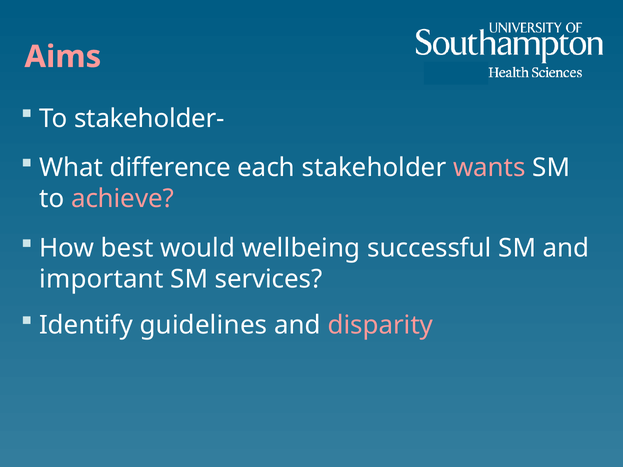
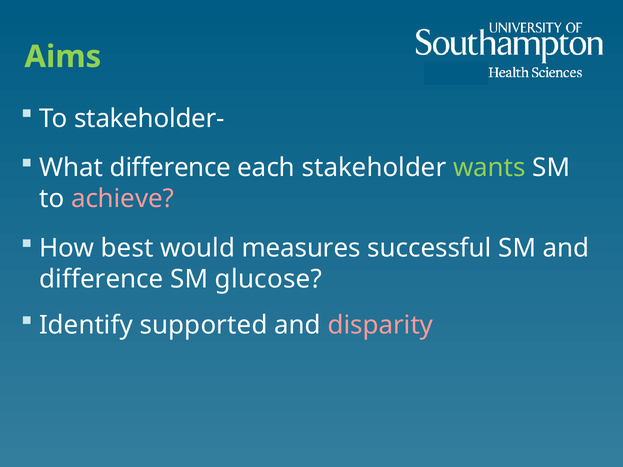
Aims colour: pink -> light green
wants colour: pink -> light green
wellbeing: wellbeing -> measures
important at (101, 279): important -> difference
services: services -> glucose
guidelines: guidelines -> supported
